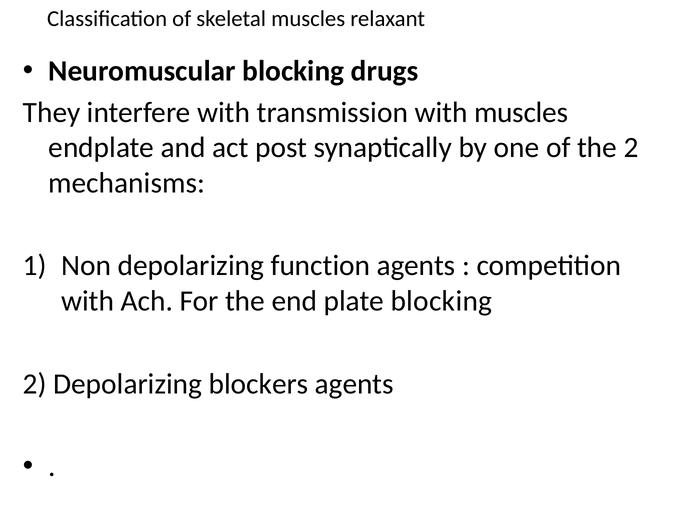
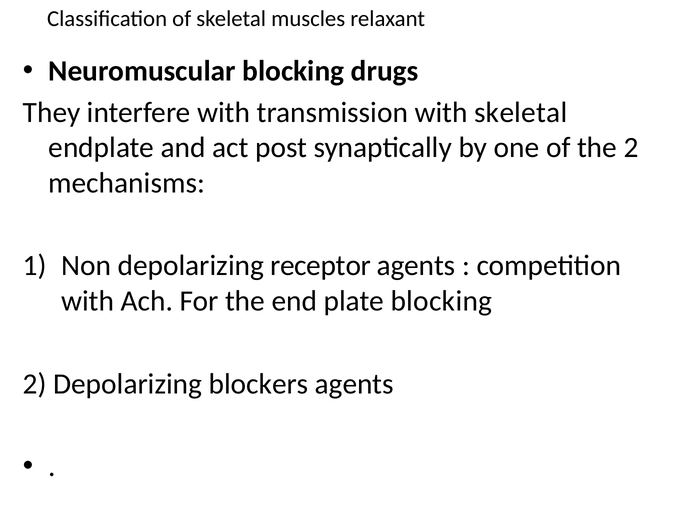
with muscles: muscles -> skeletal
function: function -> receptor
